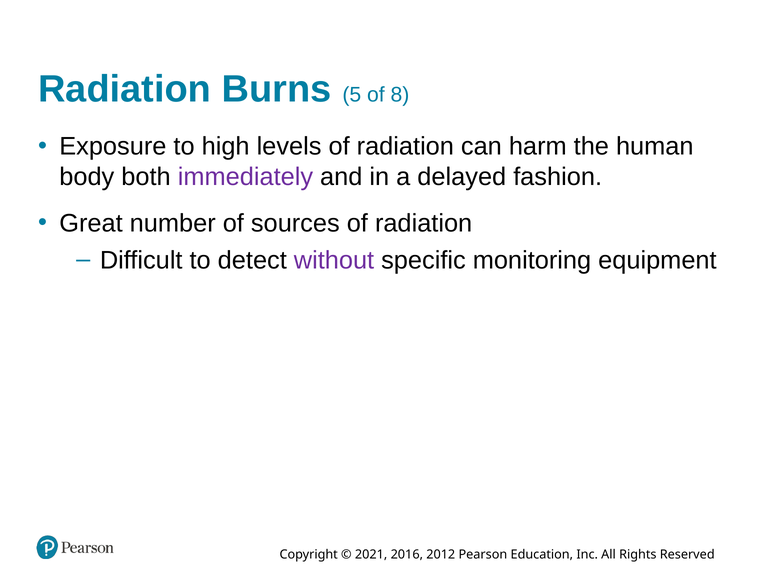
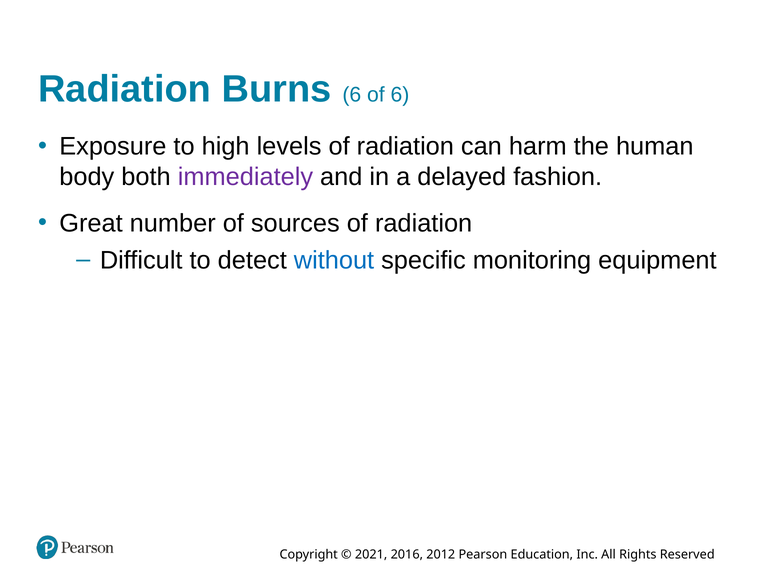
Burns 5: 5 -> 6
of 8: 8 -> 6
without colour: purple -> blue
